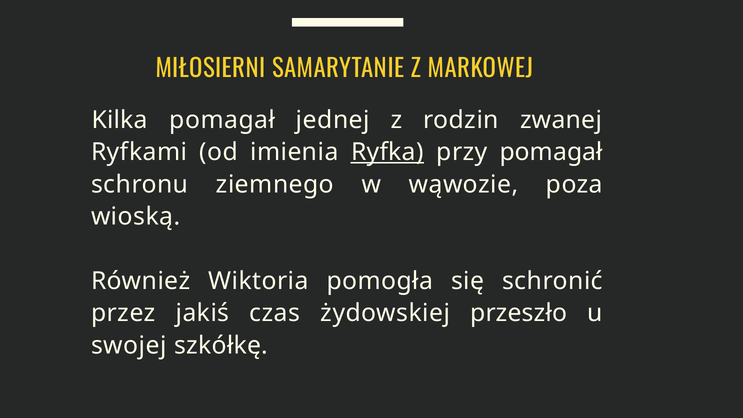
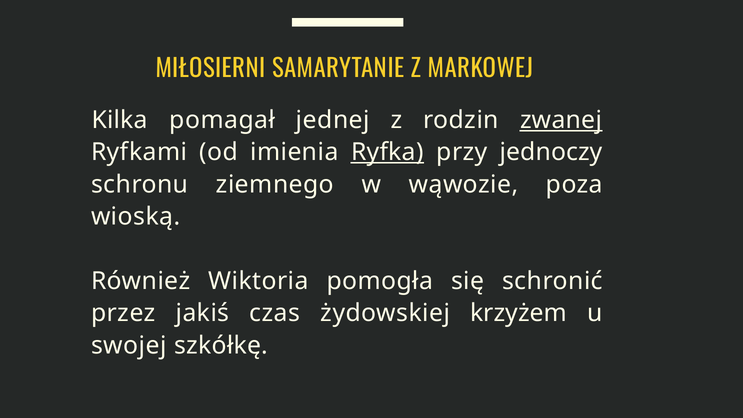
zwanej underline: none -> present
przy pomagał: pomagał -> jednoczy
przeszło: przeszło -> krzyżem
